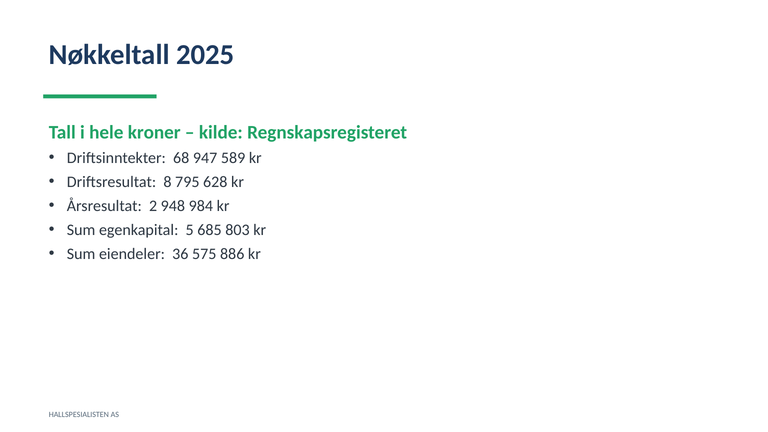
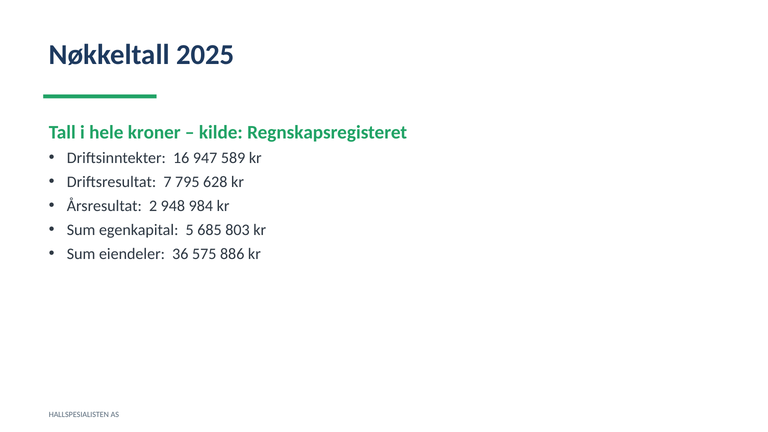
68: 68 -> 16
8: 8 -> 7
